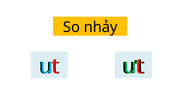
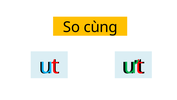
nhảy: nhảy -> cùng
